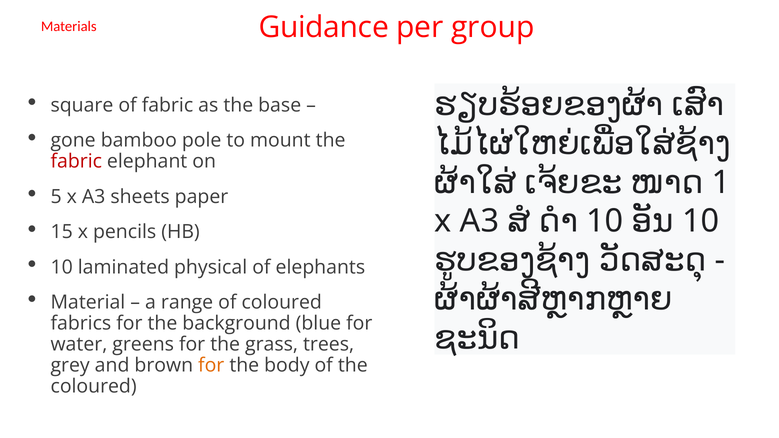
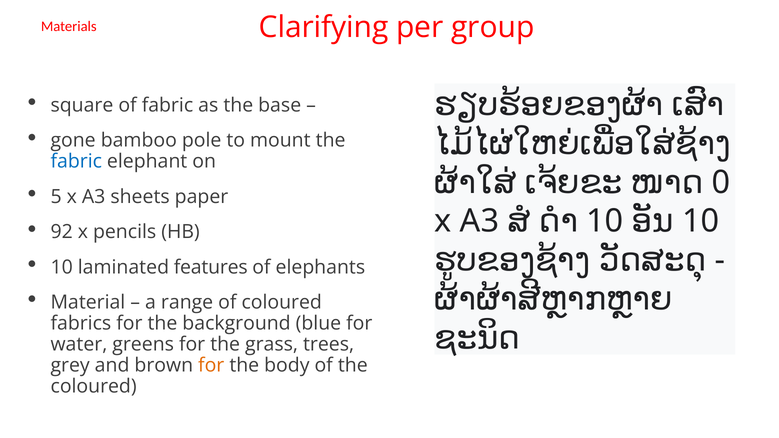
Guidance: Guidance -> Clarifying
fabric at (76, 162) colour: red -> blue
1: 1 -> 0
15: 15 -> 92
physical: physical -> features
